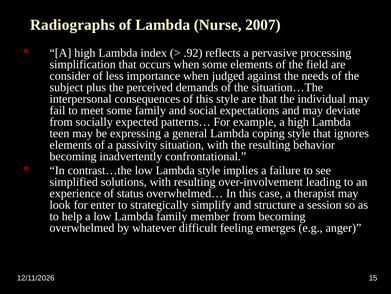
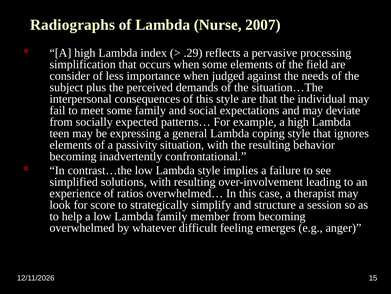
.92: .92 -> .29
status: status -> ratios
enter: enter -> score
